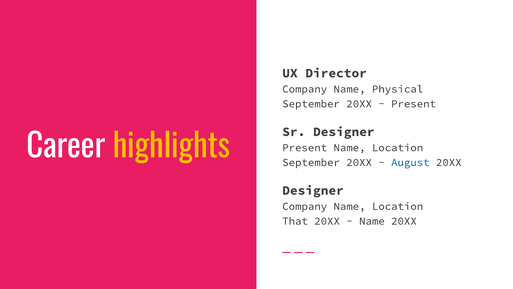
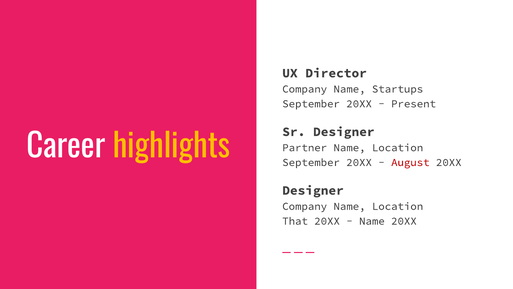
Physical: Physical -> Startups
Present at (305, 147): Present -> Partner
August colour: blue -> red
